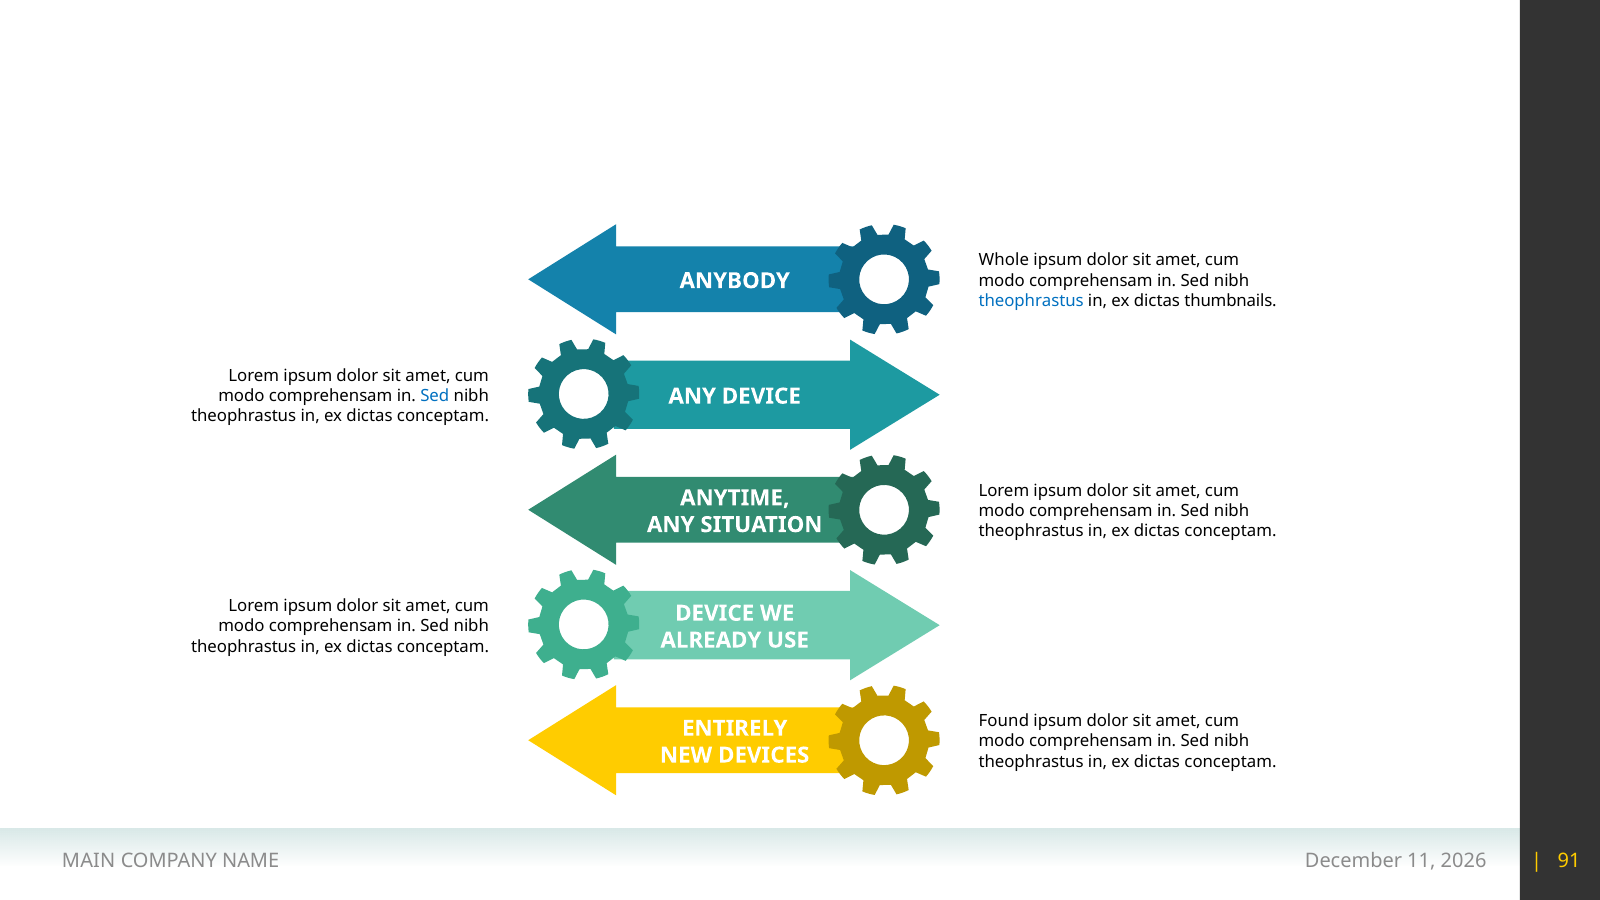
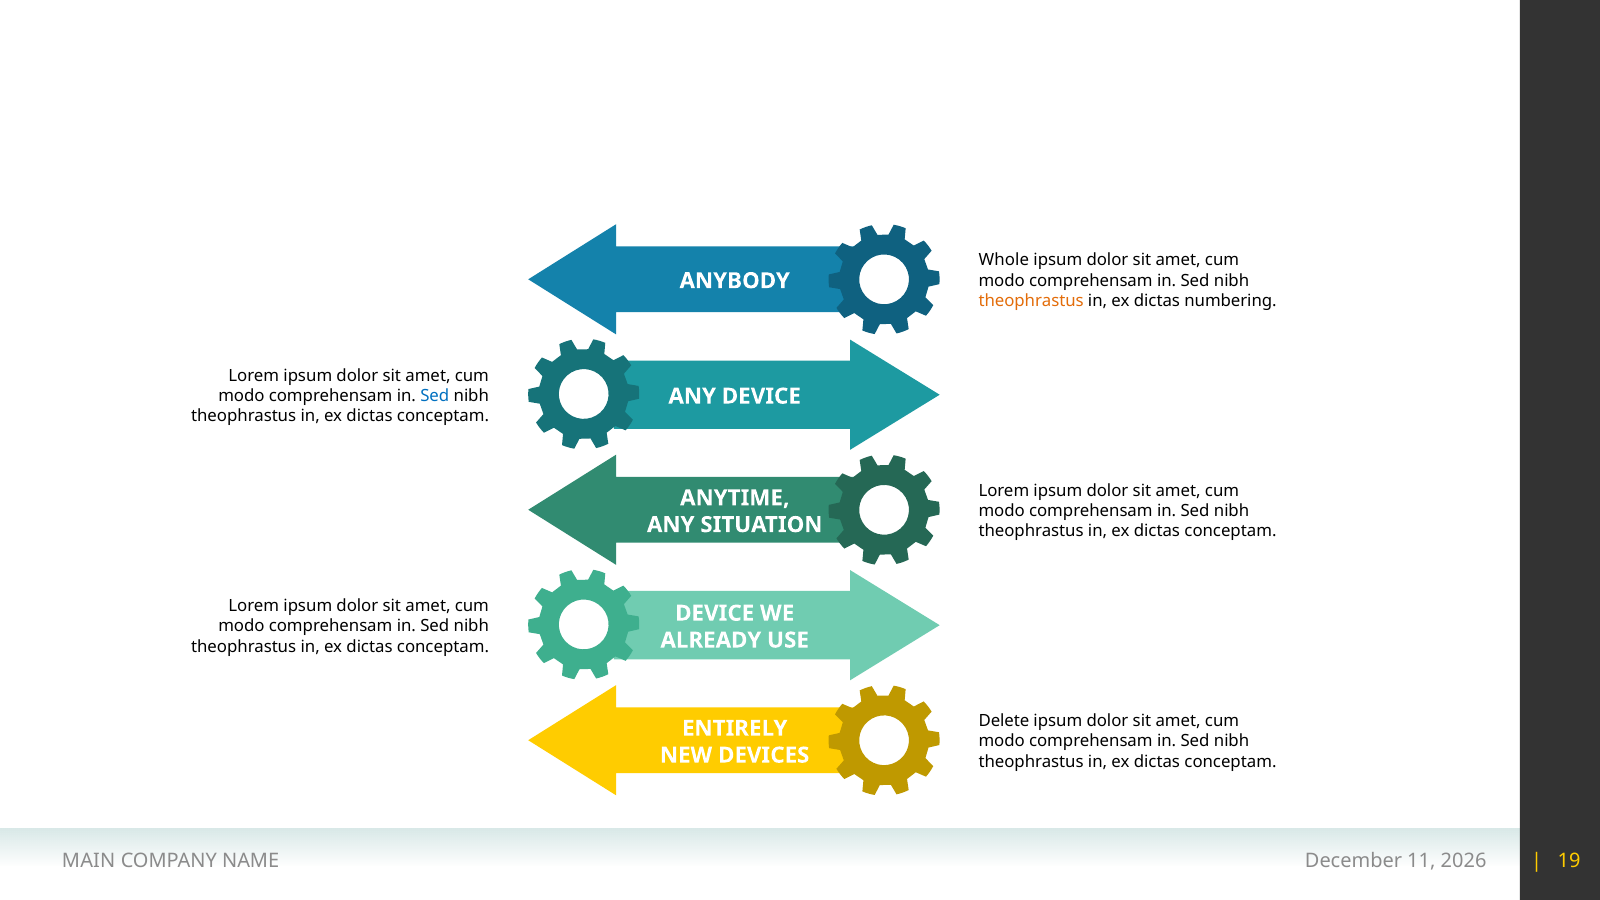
theophrastus at (1031, 301) colour: blue -> orange
thumbnails: thumbnails -> numbering
Found: Found -> Delete
91: 91 -> 19
